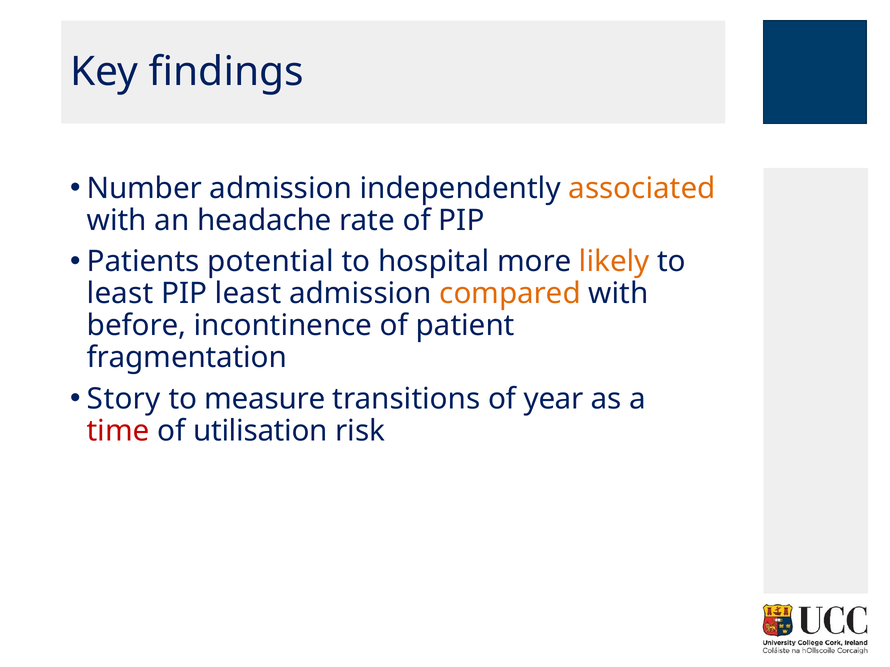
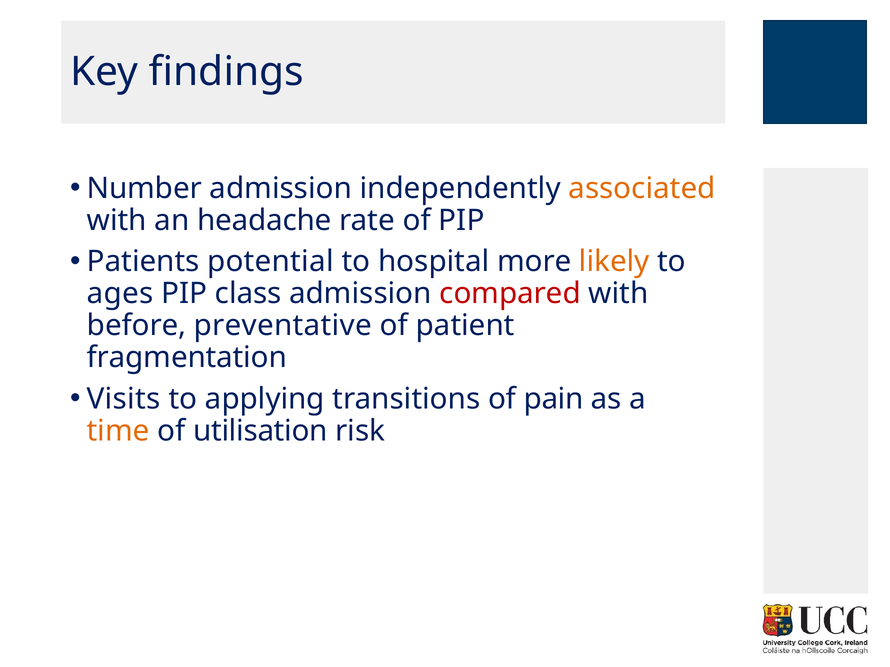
least at (120, 294): least -> ages
PIP least: least -> class
compared colour: orange -> red
incontinence: incontinence -> preventative
Story: Story -> Visits
measure: measure -> applying
year: year -> pain
time colour: red -> orange
